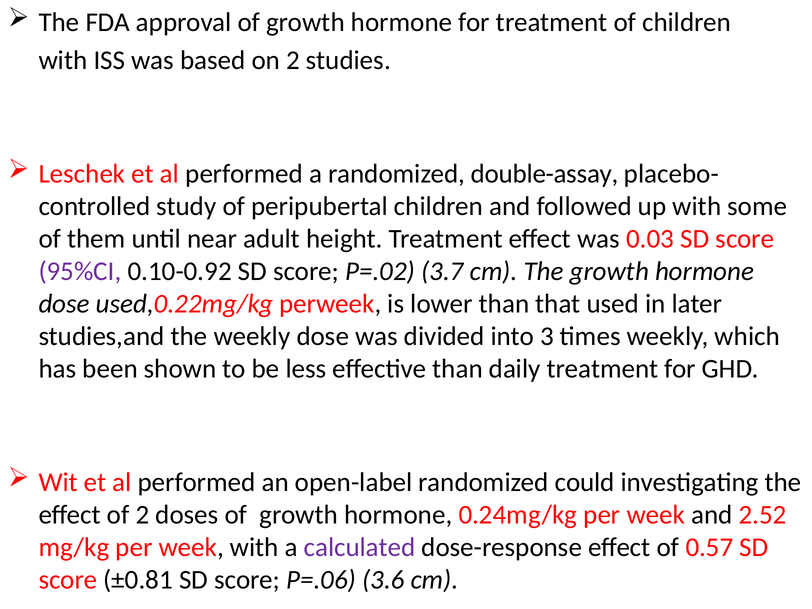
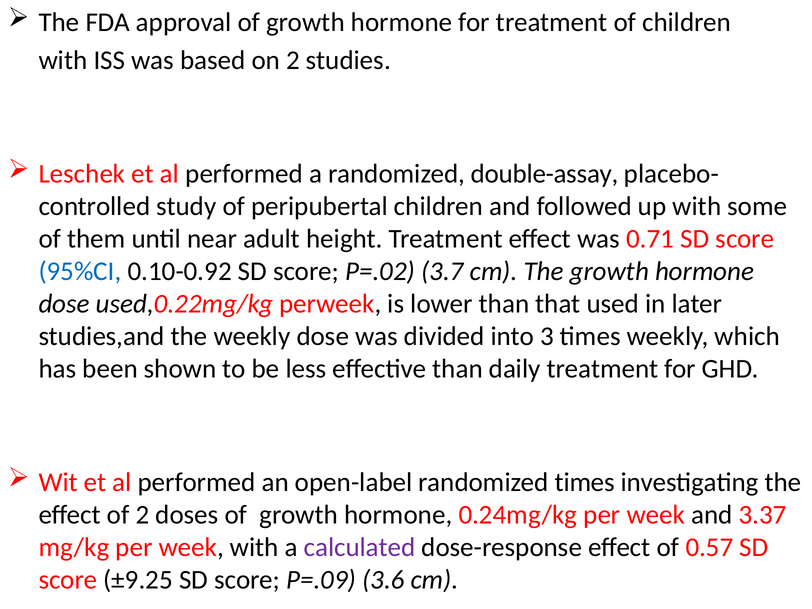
0.03: 0.03 -> 0.71
95%CI colour: purple -> blue
randomized could: could -> times
2.52: 2.52 -> 3.37
±0.81: ±0.81 -> ±9.25
P=.06: P=.06 -> P=.09
